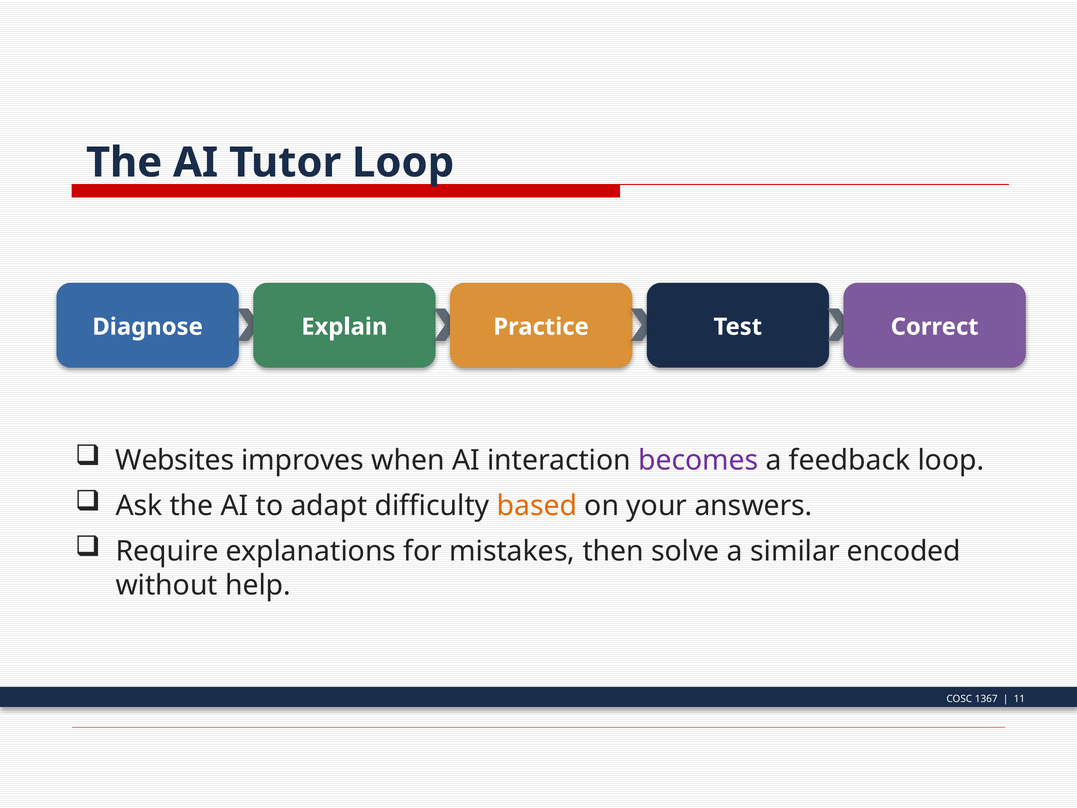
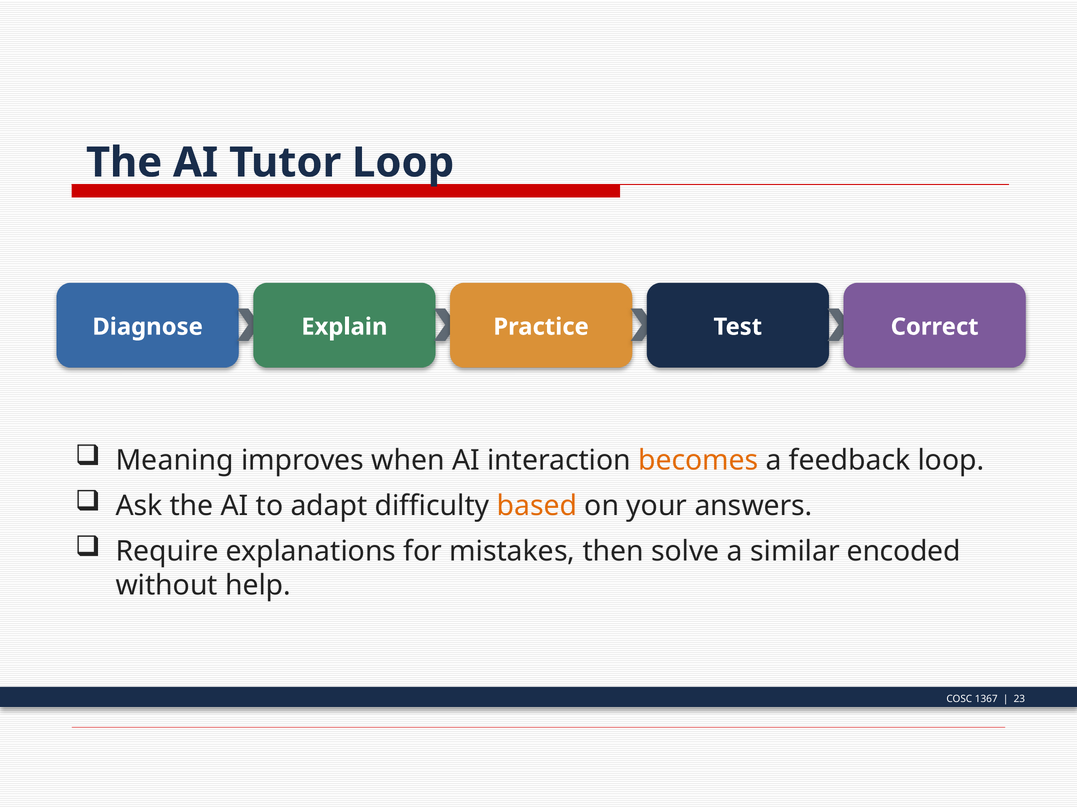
Websites: Websites -> Meaning
becomes colour: purple -> orange
11: 11 -> 23
